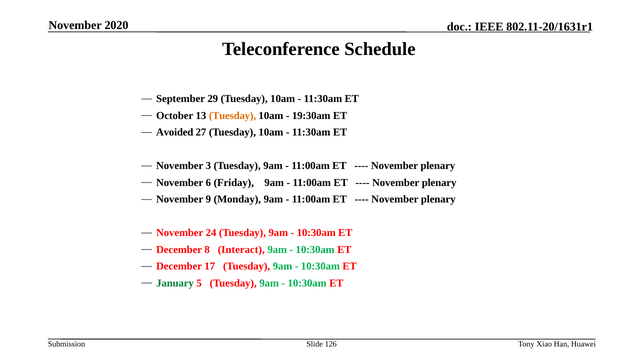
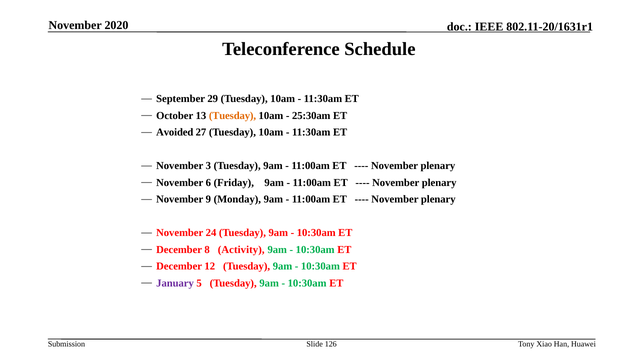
19:30am: 19:30am -> 25:30am
Interact: Interact -> Activity
17: 17 -> 12
January colour: green -> purple
